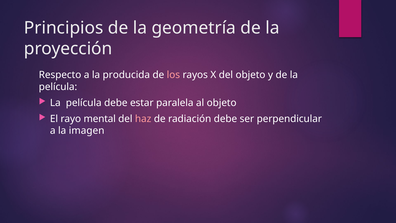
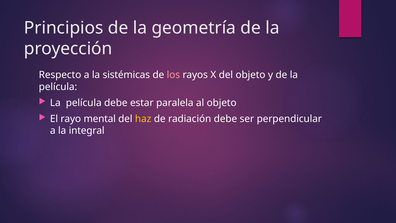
producida: producida -> sistémicas
haz colour: pink -> yellow
imagen: imagen -> integral
